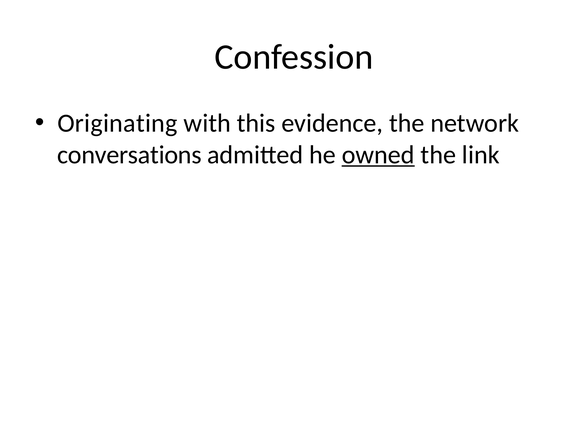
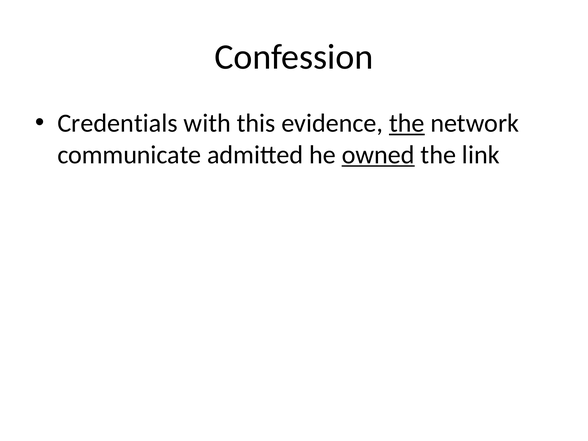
Originating: Originating -> Credentials
the at (407, 123) underline: none -> present
conversations: conversations -> communicate
